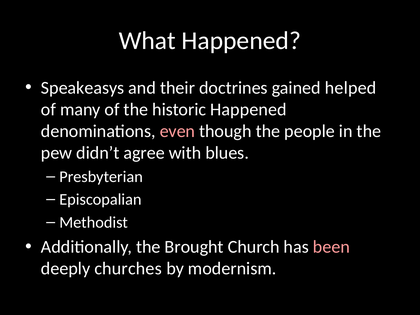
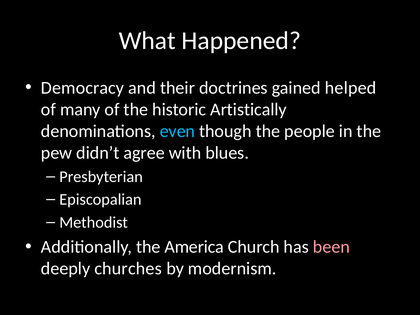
Speakeasys: Speakeasys -> Democracy
historic Happened: Happened -> Artistically
even colour: pink -> light blue
Brought: Brought -> America
